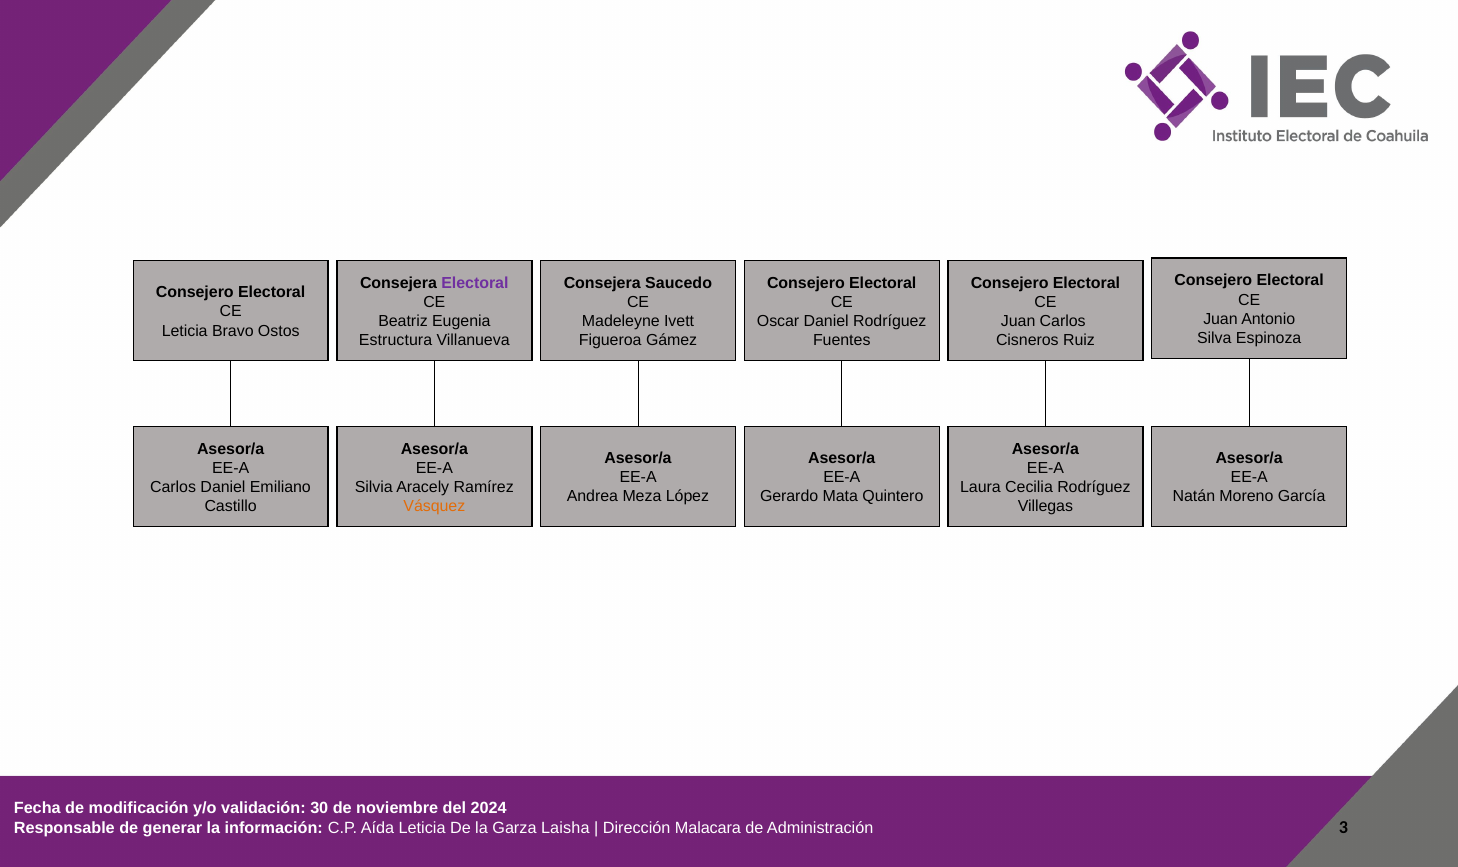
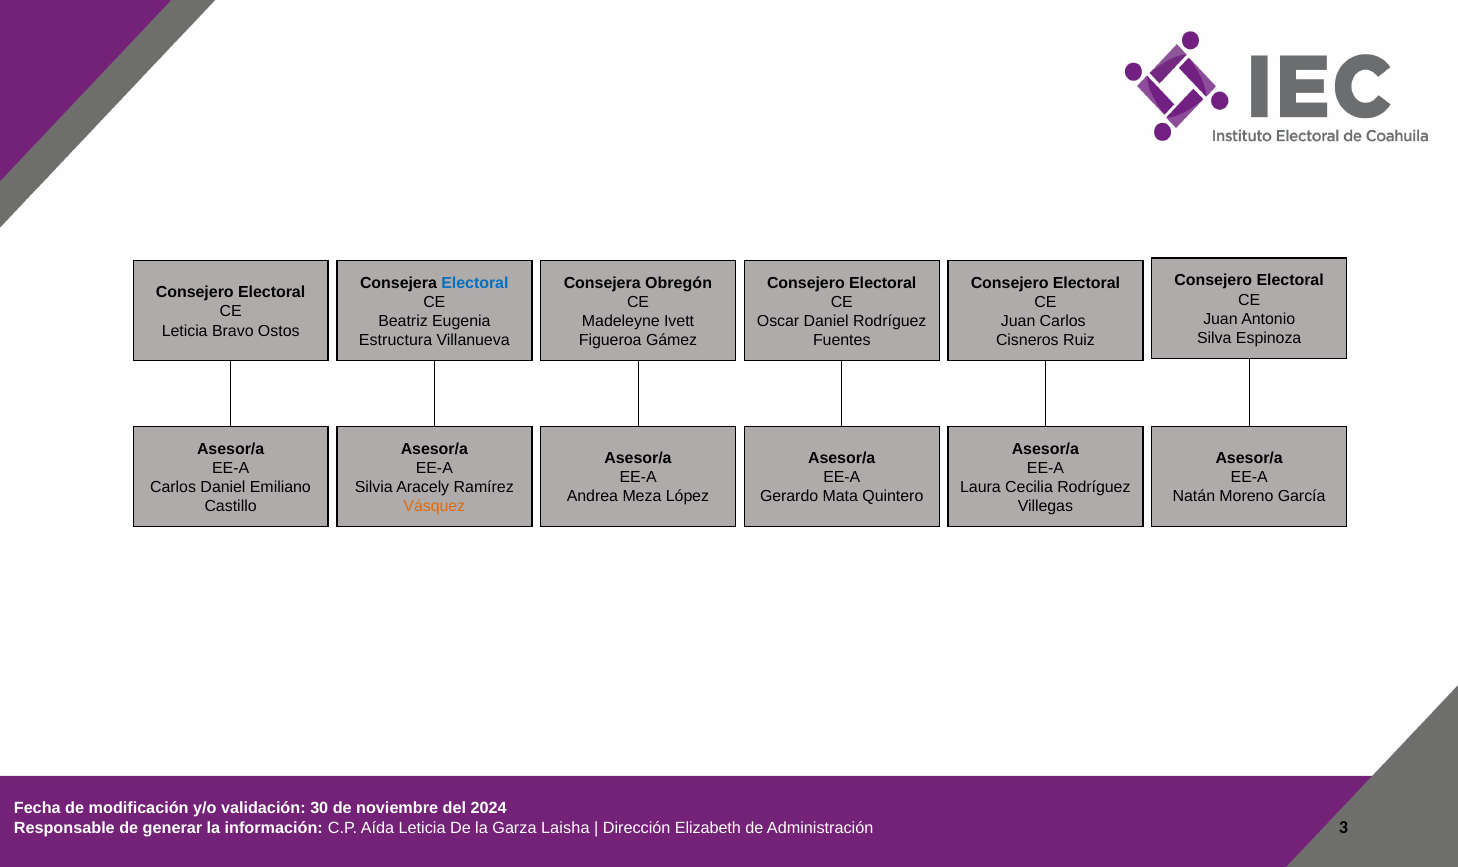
Electoral at (475, 283) colour: purple -> blue
Saucedo: Saucedo -> Obregón
Malacara: Malacara -> Elizabeth
